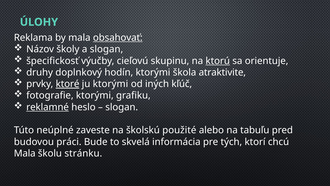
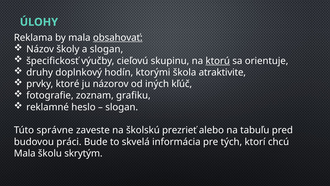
ktoré underline: present -> none
ju ktorými: ktorými -> názorov
fotografie ktorými: ktorými -> zoznam
reklamné underline: present -> none
neúplné: neúplné -> správne
použité: použité -> prezrieť
stránku: stránku -> skrytým
